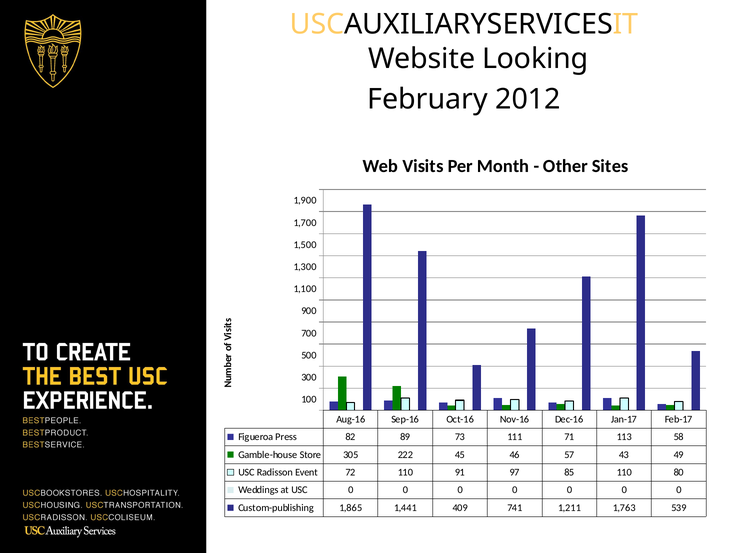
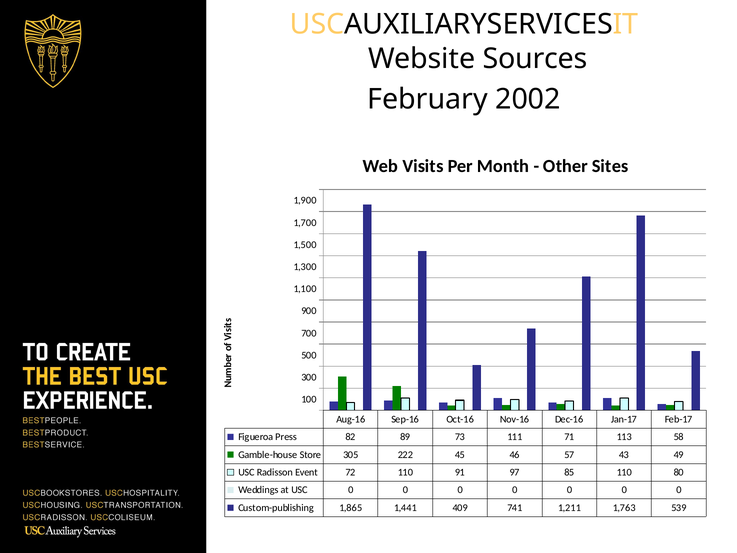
Looking: Looking -> Sources
2012: 2012 -> 2002
